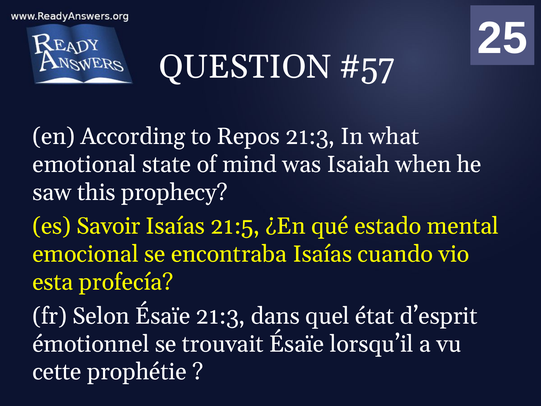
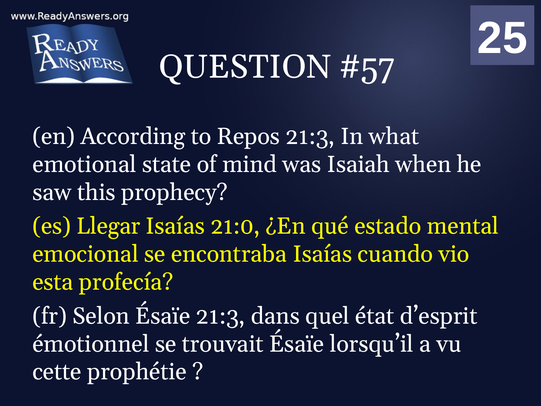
Savoir: Savoir -> Llegar
21:5: 21:5 -> 21:0
